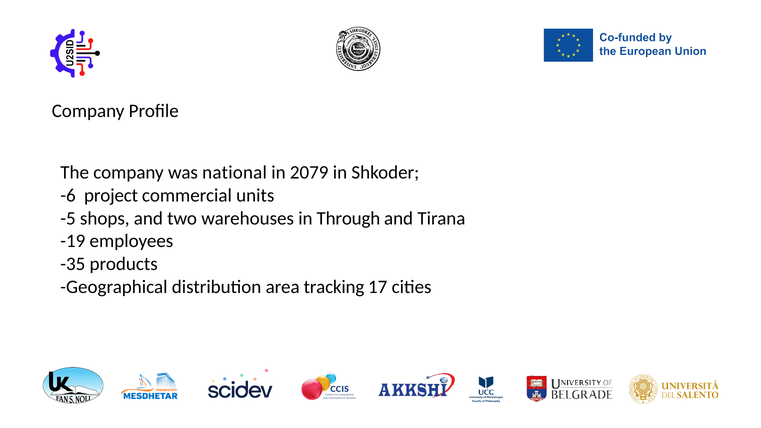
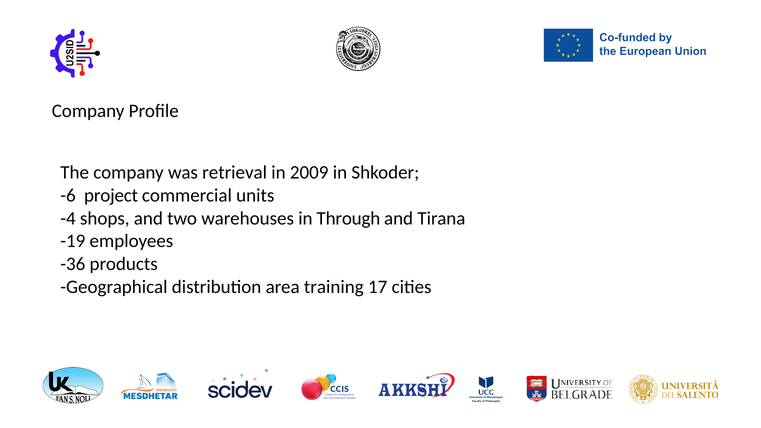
national: national -> retrieval
2079: 2079 -> 2009
-5: -5 -> -4
-35: -35 -> -36
tracking: tracking -> training
